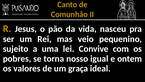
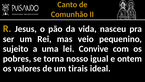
graça: graça -> tirais
